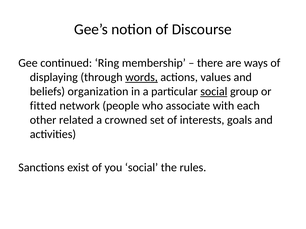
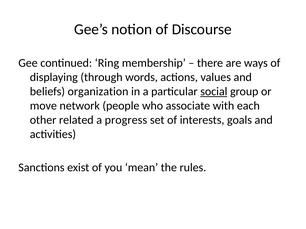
words underline: present -> none
fitted: fitted -> move
crowned: crowned -> progress
you social: social -> mean
